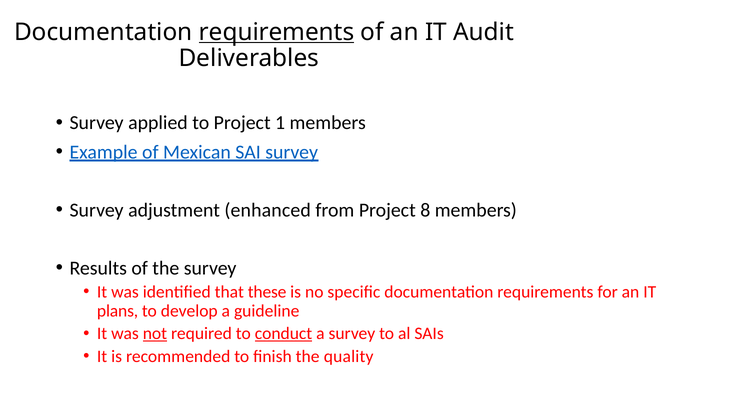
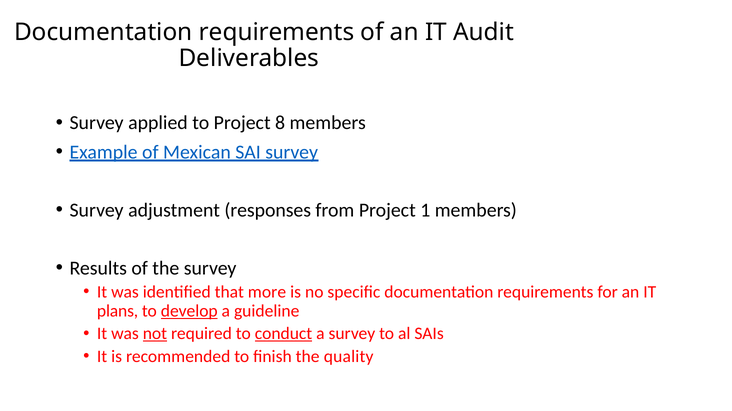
requirements at (277, 32) underline: present -> none
1: 1 -> 8
enhanced: enhanced -> responses
8: 8 -> 1
these: these -> more
develop underline: none -> present
